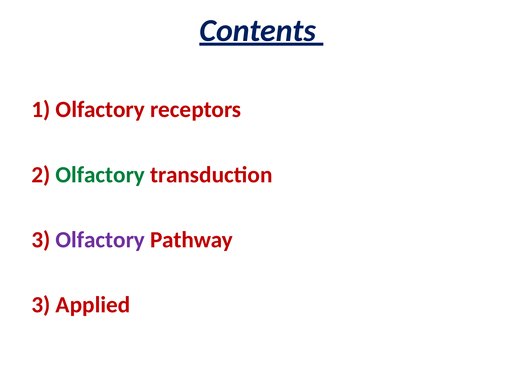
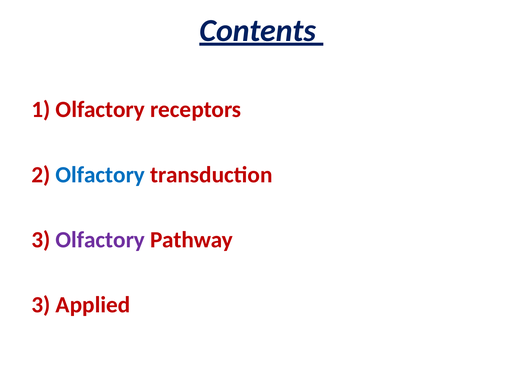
Olfactory at (100, 175) colour: green -> blue
